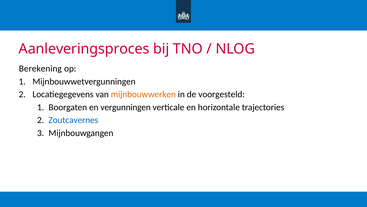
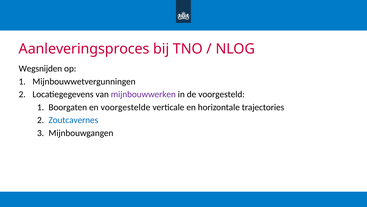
Berekening: Berekening -> Wegsnijden
mijnbouwwerken colour: orange -> purple
vergunningen: vergunningen -> voorgestelde
